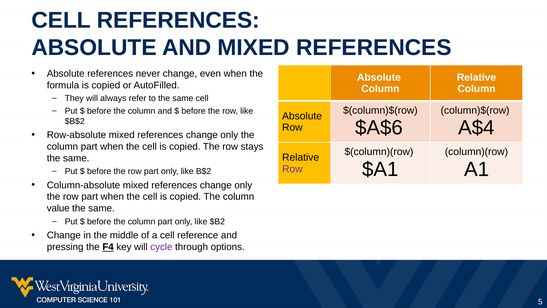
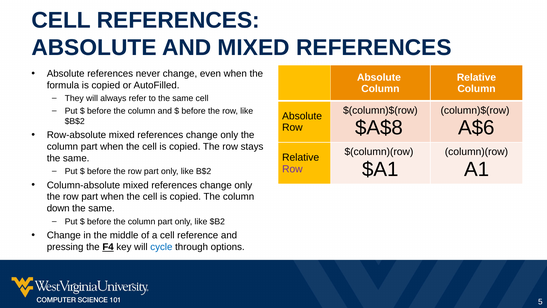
$A$6: $A$6 -> $A$8
A$4: A$4 -> A$6
value: value -> down
cycle colour: purple -> blue
